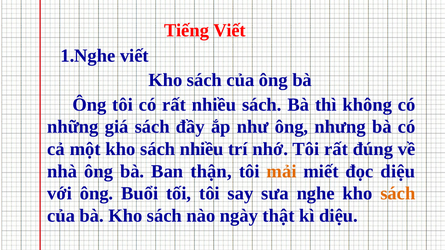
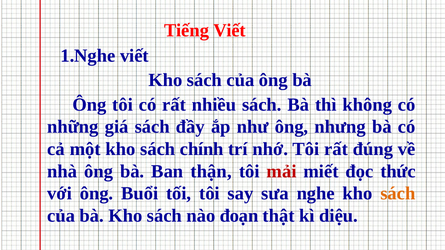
sách nhiều: nhiều -> chính
mải colour: orange -> red
đọc diệu: diệu -> thức
ngày: ngày -> đoạn
